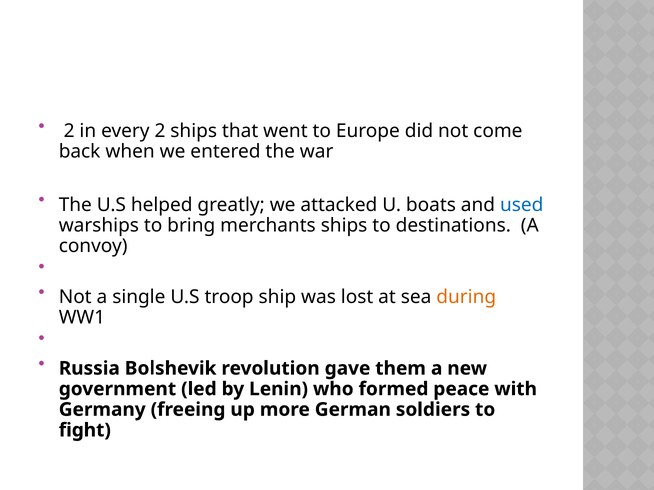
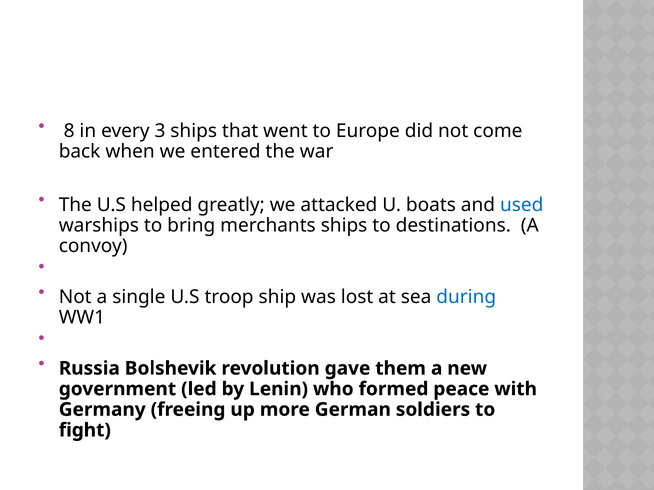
2 at (69, 131): 2 -> 8
every 2: 2 -> 3
during colour: orange -> blue
